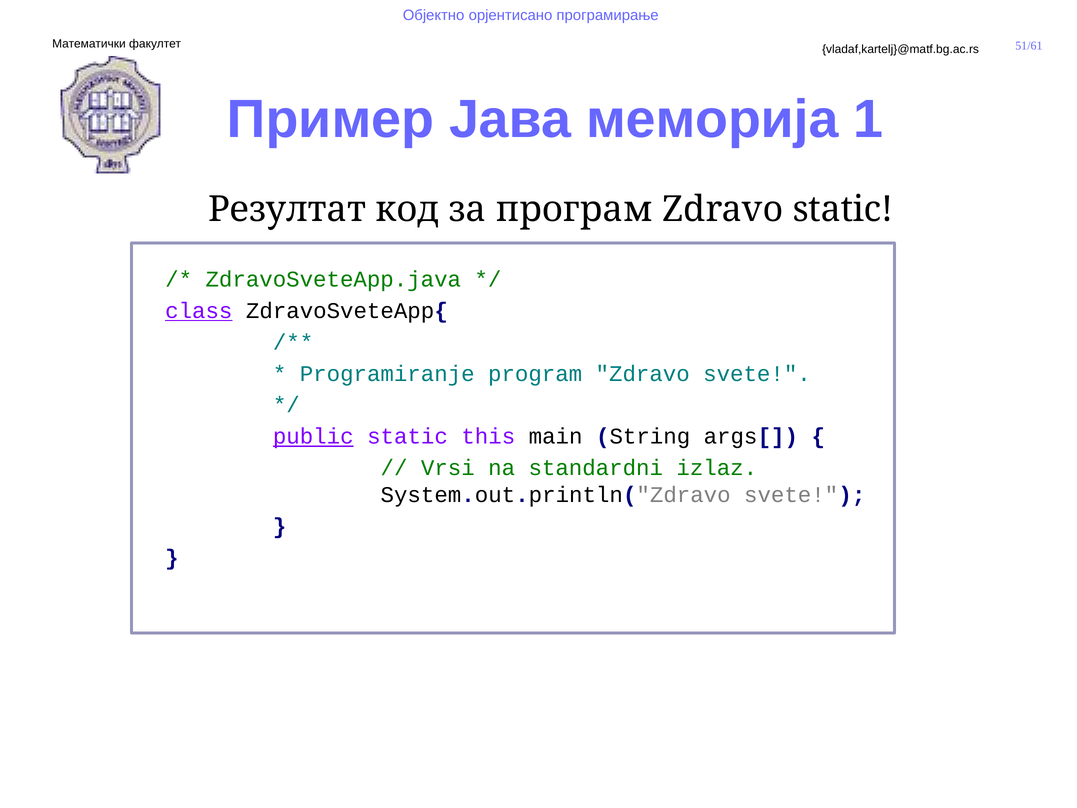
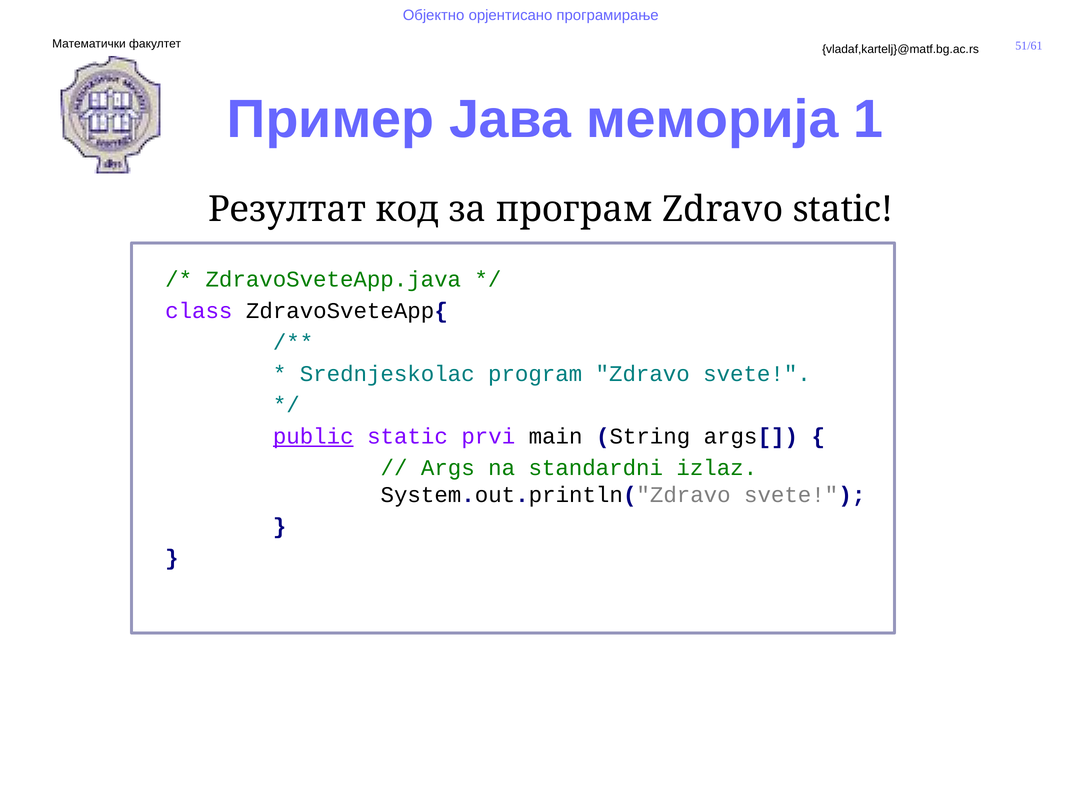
class underline: present -> none
Programiranje: Programiranje -> Srednjeskolac
this: this -> prvi
Vrsi: Vrsi -> Args
